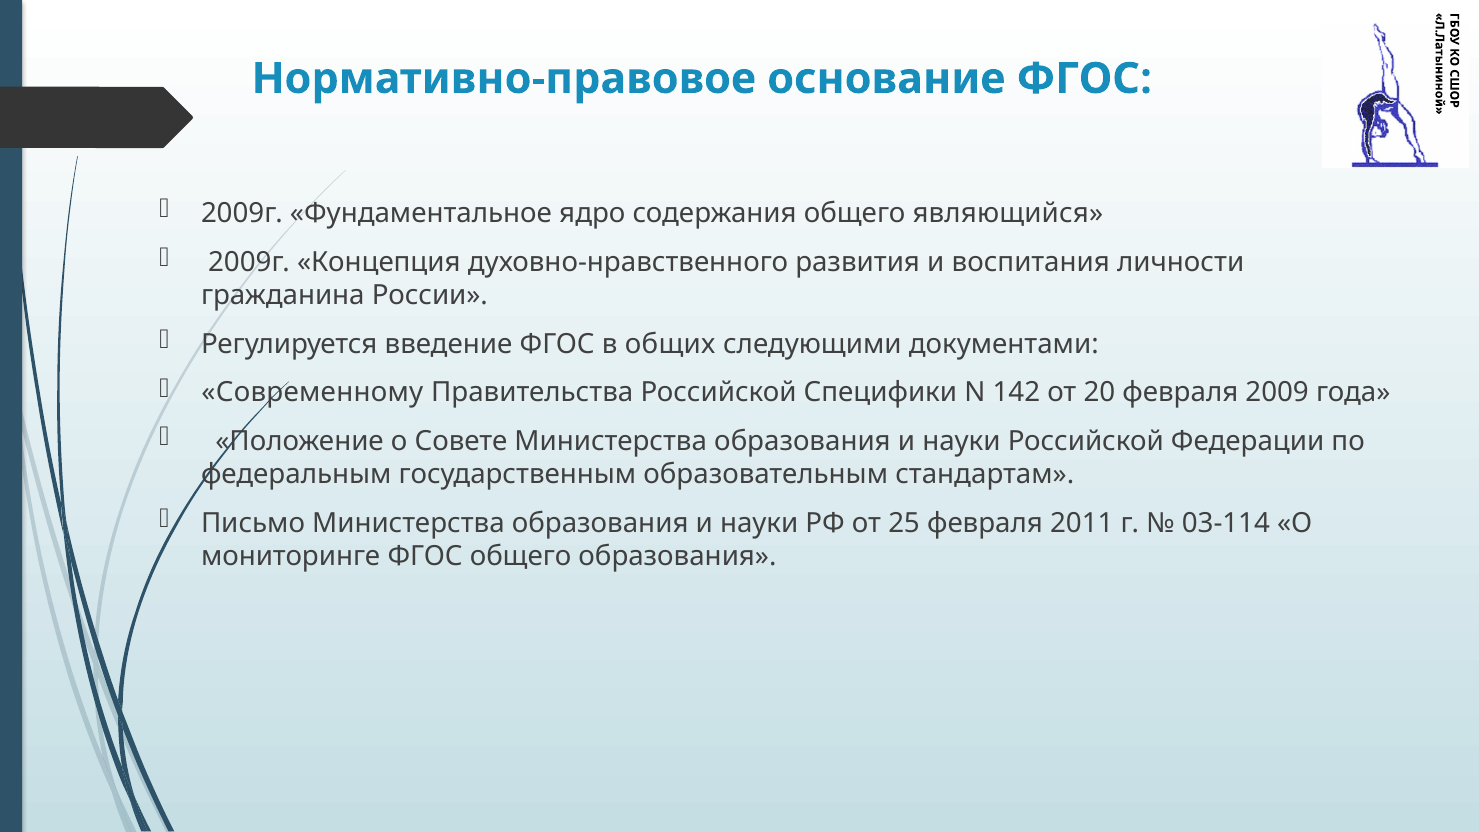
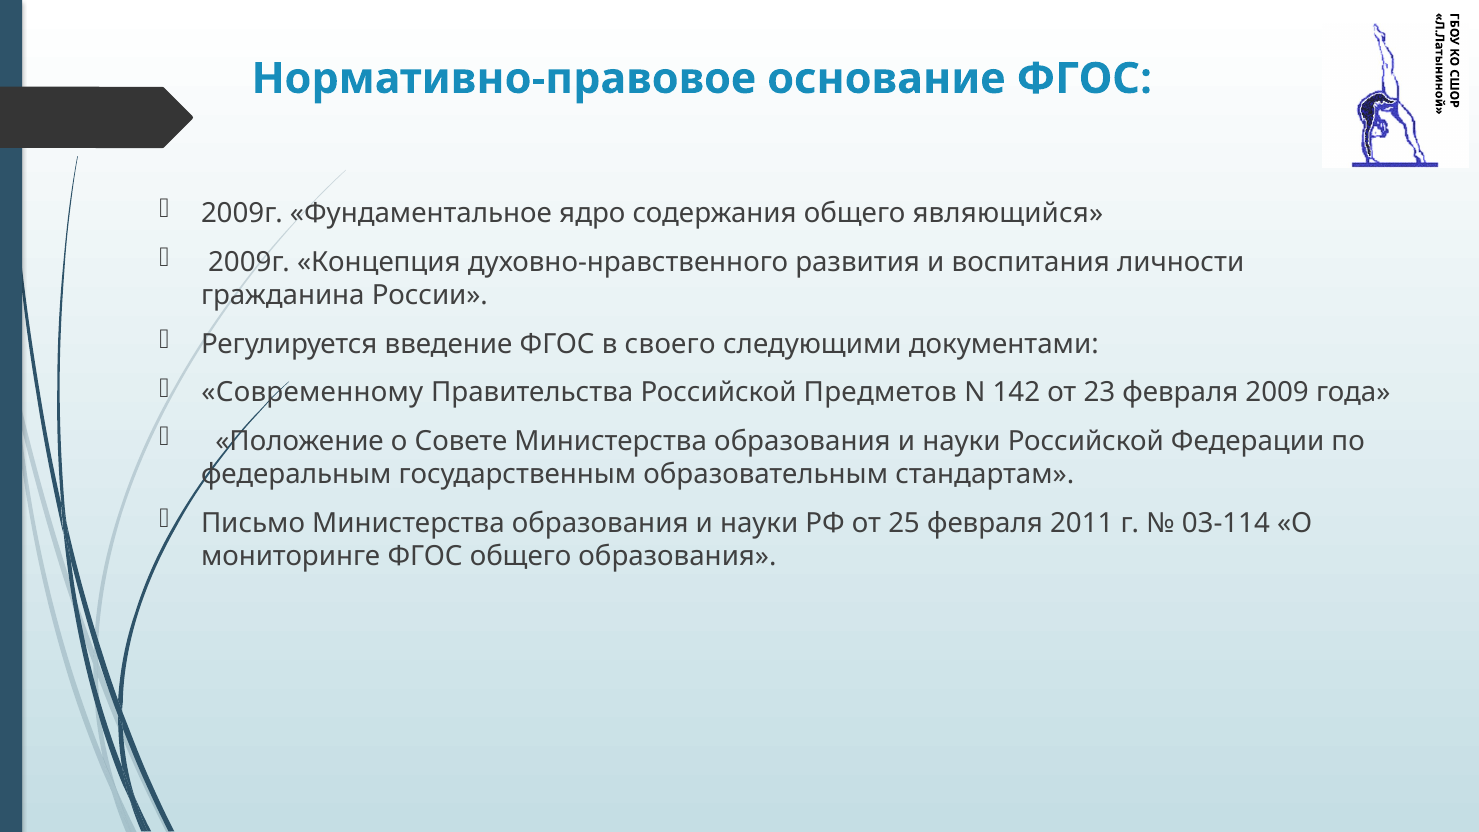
общих: общих -> своего
Специфики: Специфики -> Предметов
20: 20 -> 23
